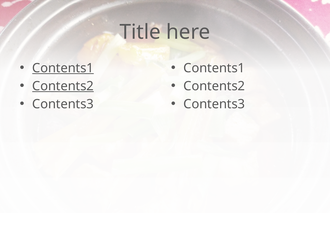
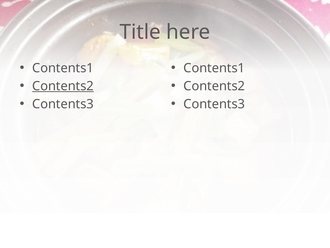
Contents1 at (63, 68) underline: present -> none
